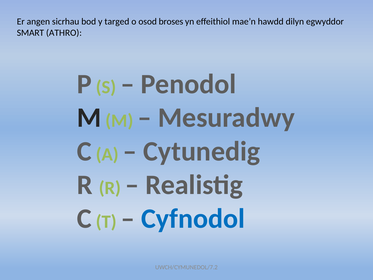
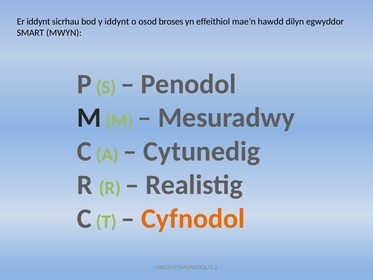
Er angen: angen -> iddynt
y targed: targed -> iddynt
ATHRO: ATHRO -> MWYN
Cyfnodol colour: blue -> orange
